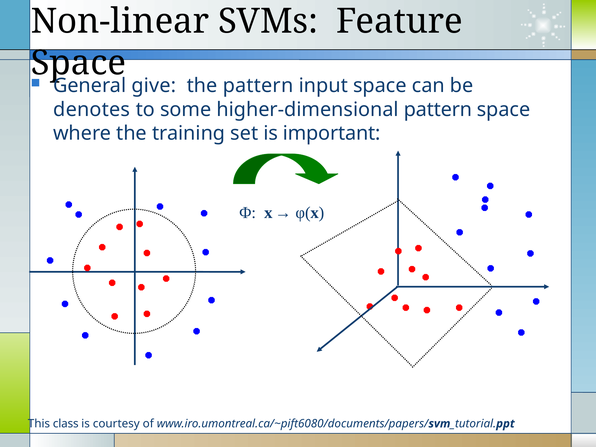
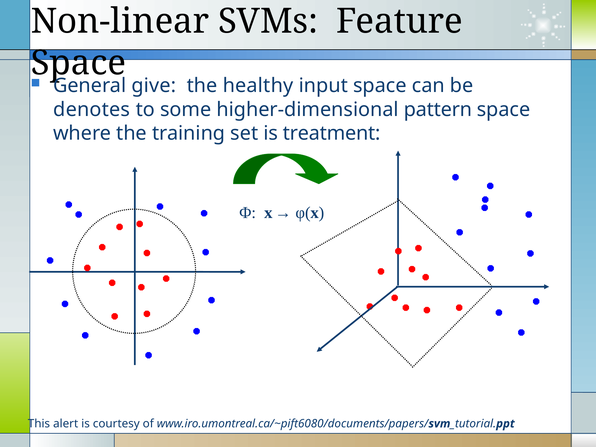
the pattern: pattern -> healthy
important: important -> treatment
class: class -> alert
